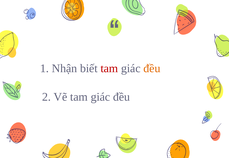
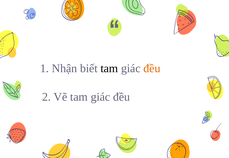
tam at (109, 69) colour: red -> black
